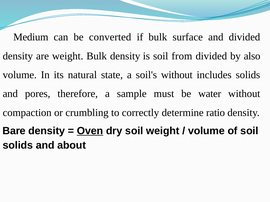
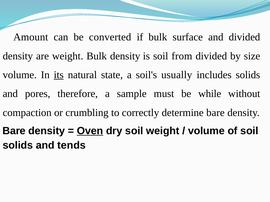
Medium: Medium -> Amount
also: also -> size
its underline: none -> present
soil's without: without -> usually
water: water -> while
determine ratio: ratio -> bare
about: about -> tends
